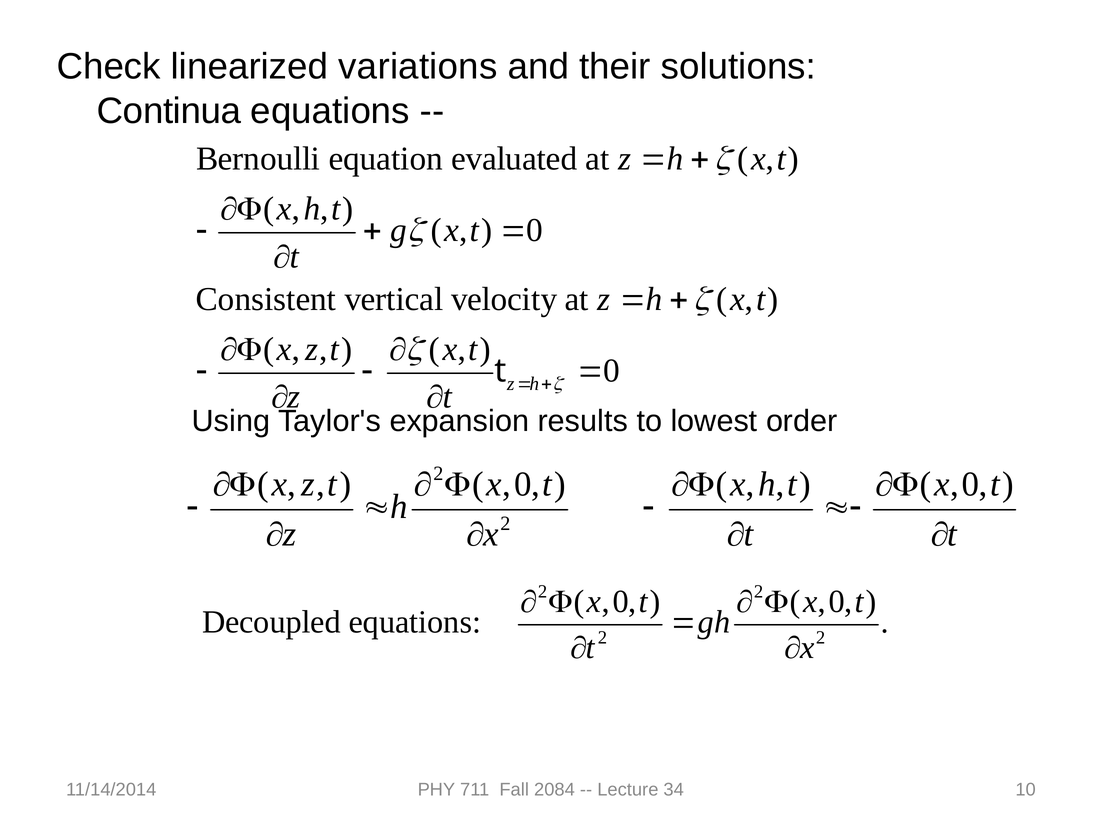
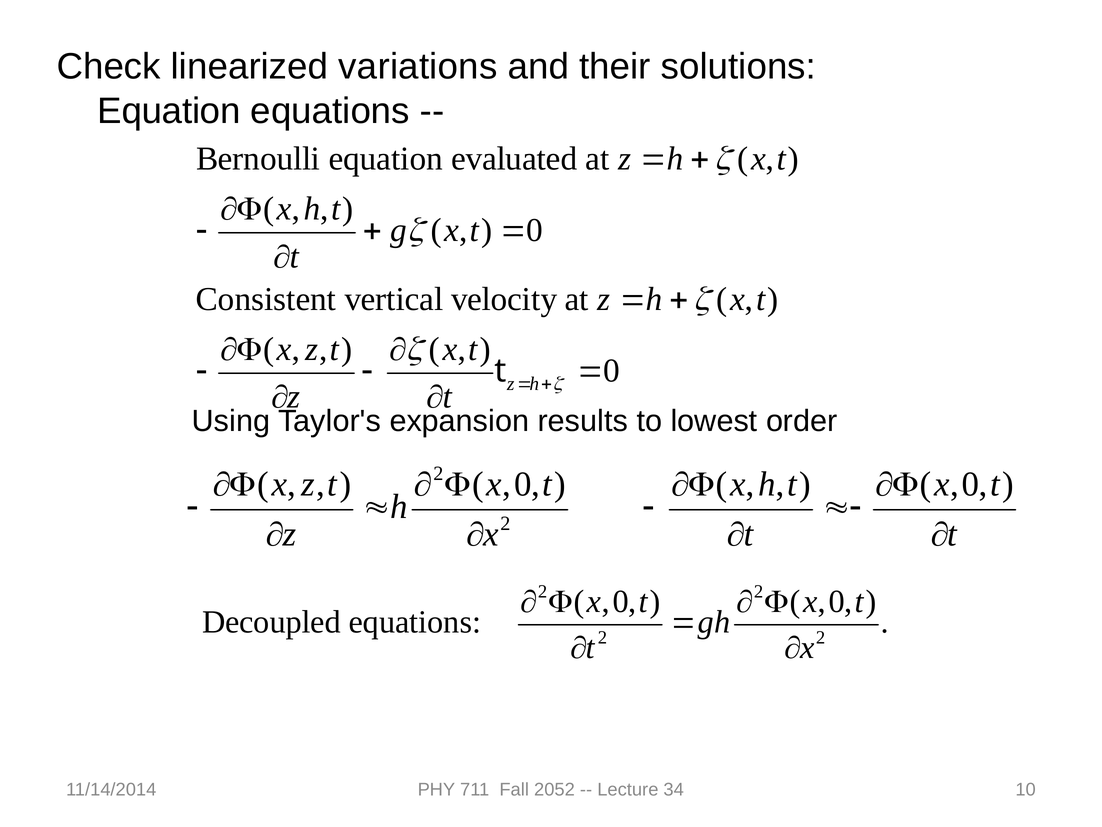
Continua at (169, 111): Continua -> Equation
2084: 2084 -> 2052
